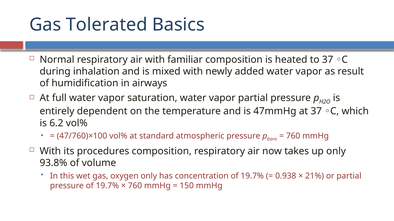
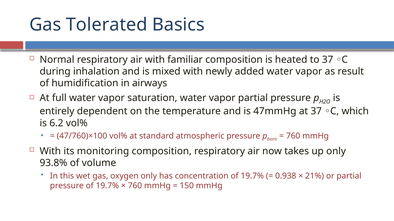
procedures: procedures -> monitoring
